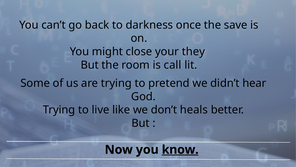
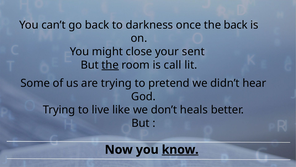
the save: save -> back
they: they -> sent
the at (110, 65) underline: none -> present
